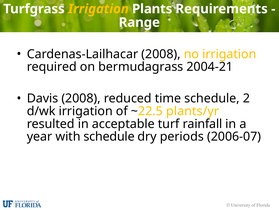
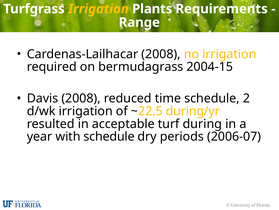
2004-21: 2004-21 -> 2004-15
plants/yr: plants/yr -> during/yr
rainfall: rainfall -> during
